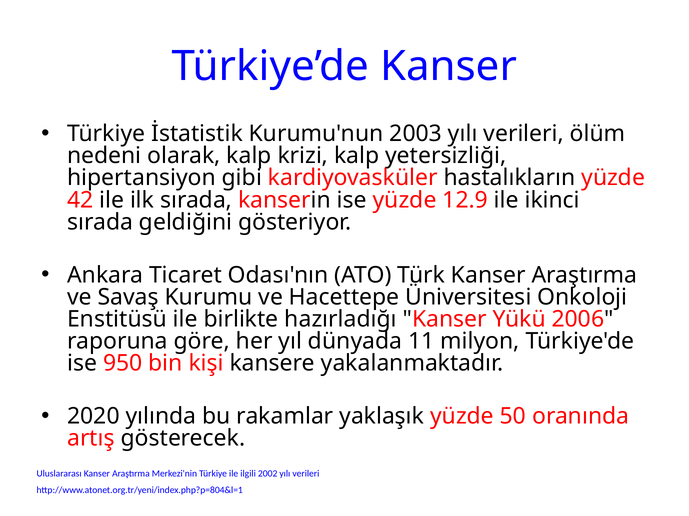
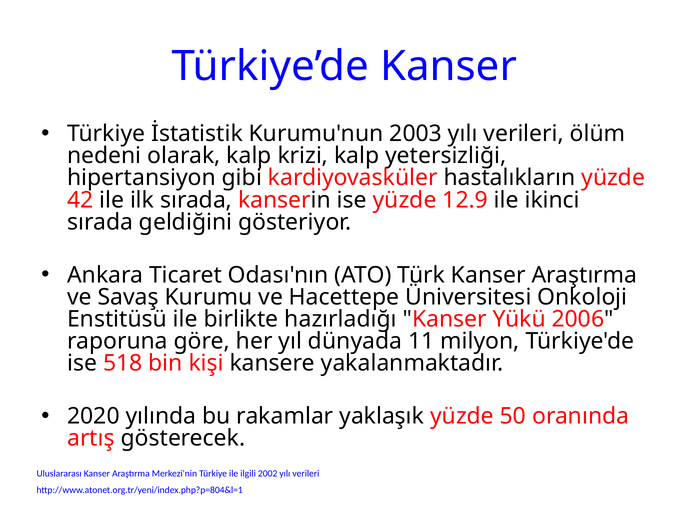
950: 950 -> 518
